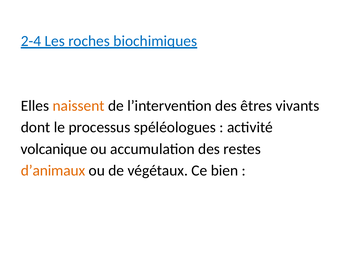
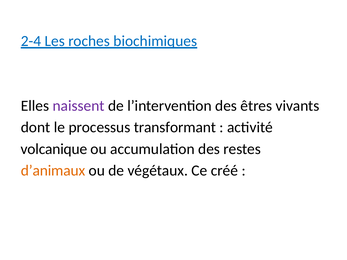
naissent colour: orange -> purple
spéléologues: spéléologues -> transformant
bien: bien -> créé
